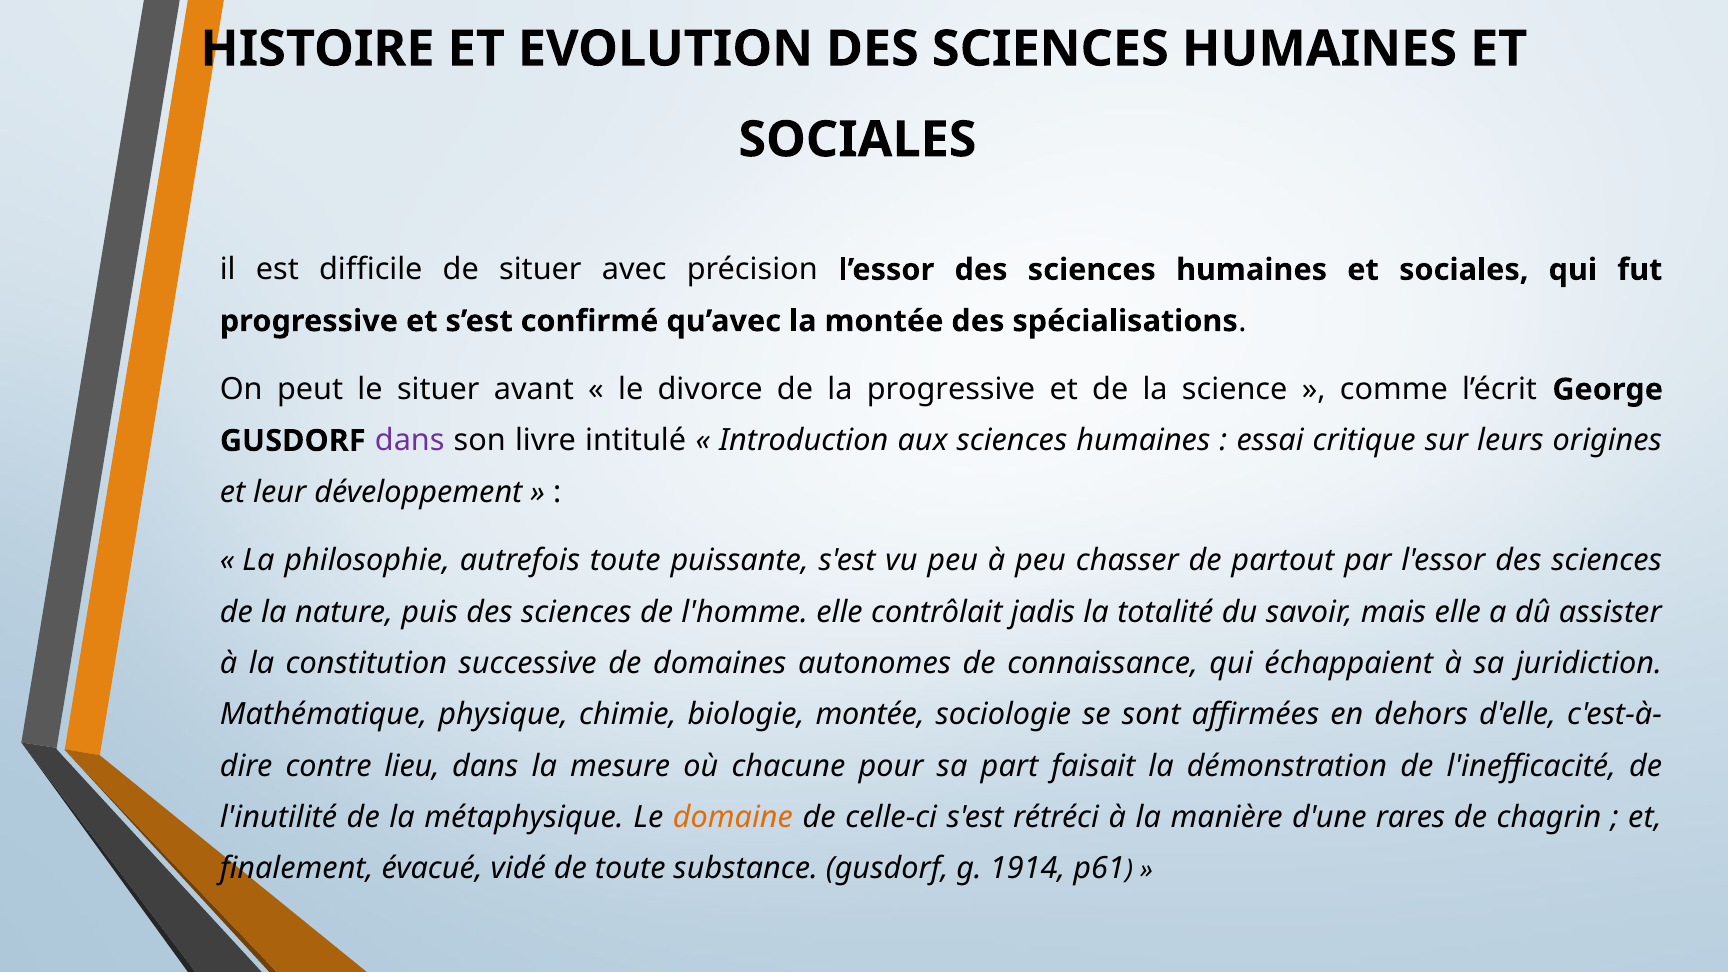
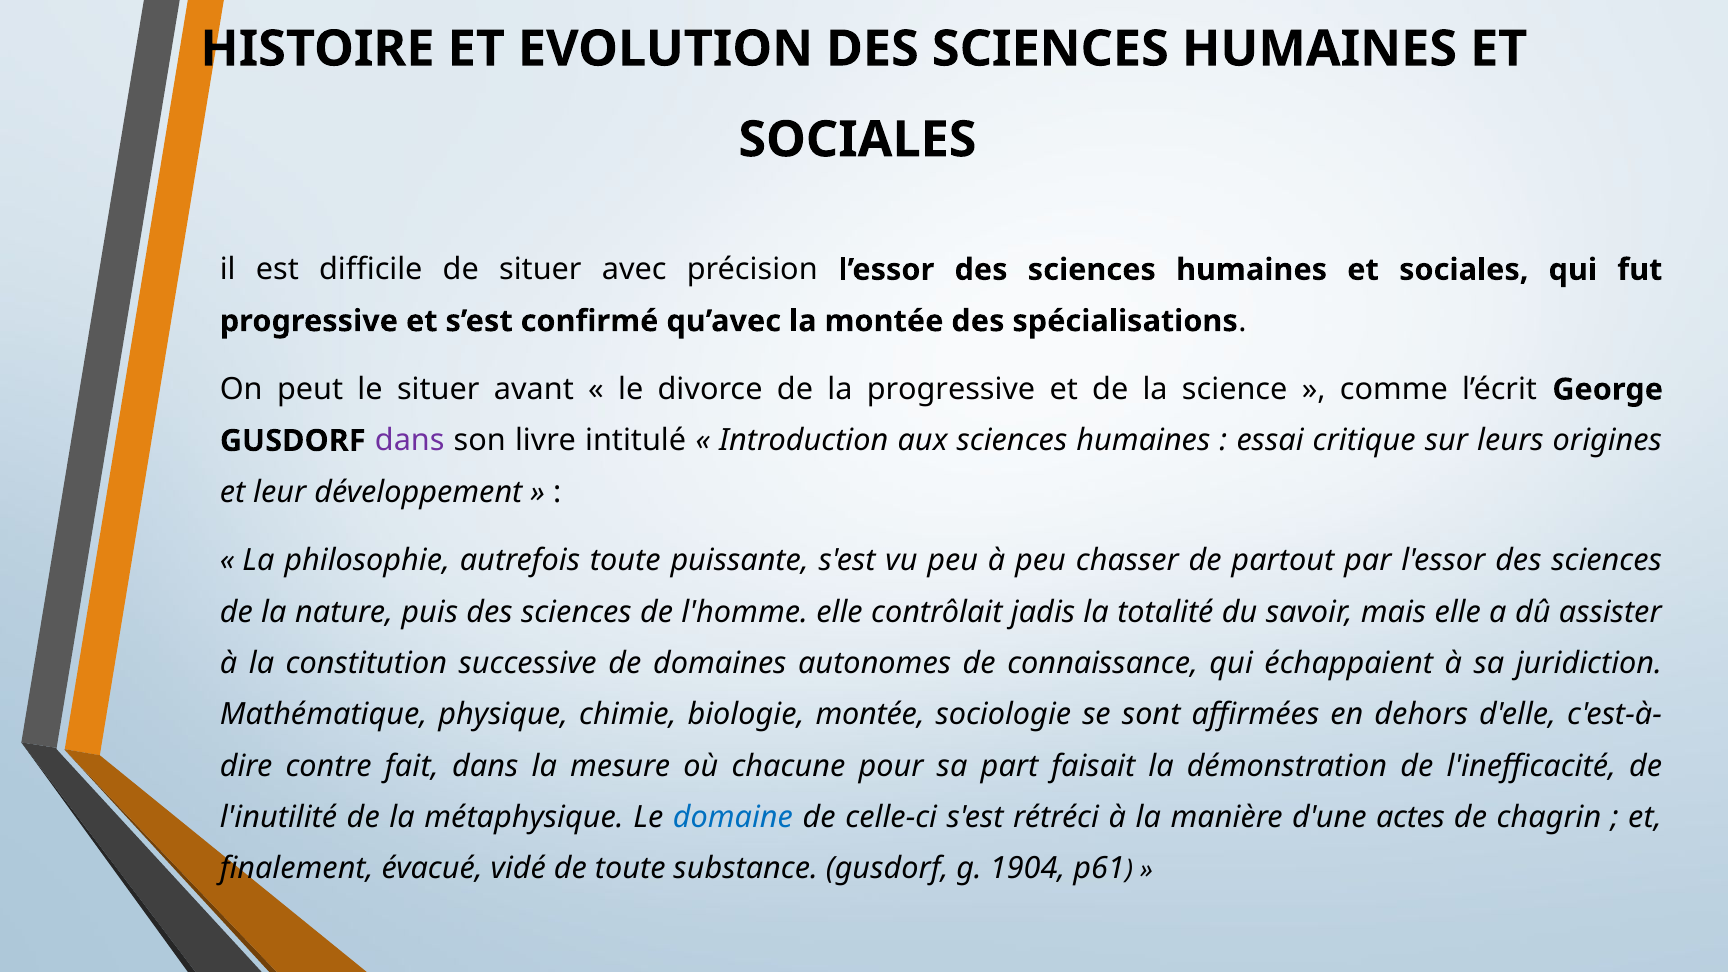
lieu: lieu -> fait
domaine colour: orange -> blue
rares: rares -> actes
1914: 1914 -> 1904
